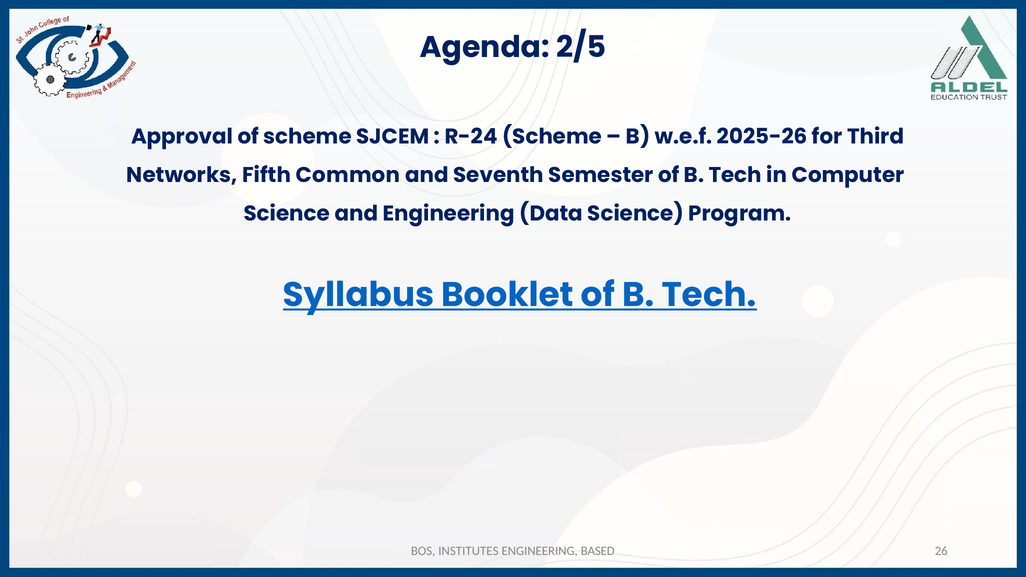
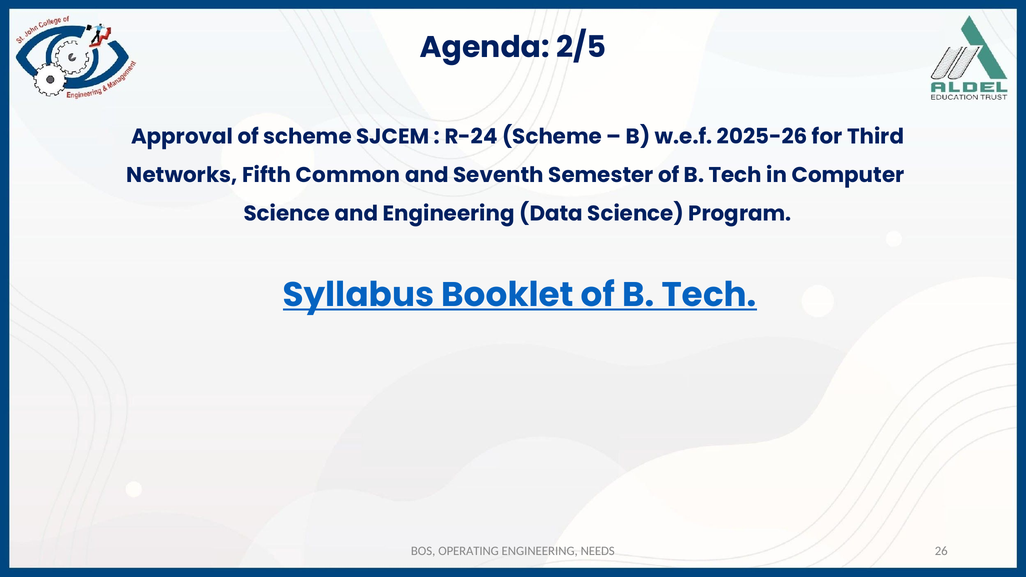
INSTITUTES: INSTITUTES -> OPERATING
BASED: BASED -> NEEDS
